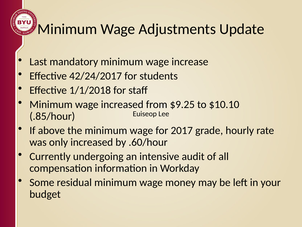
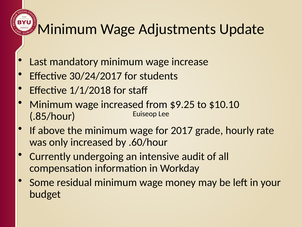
42/24/2017: 42/24/2017 -> 30/24/2017
